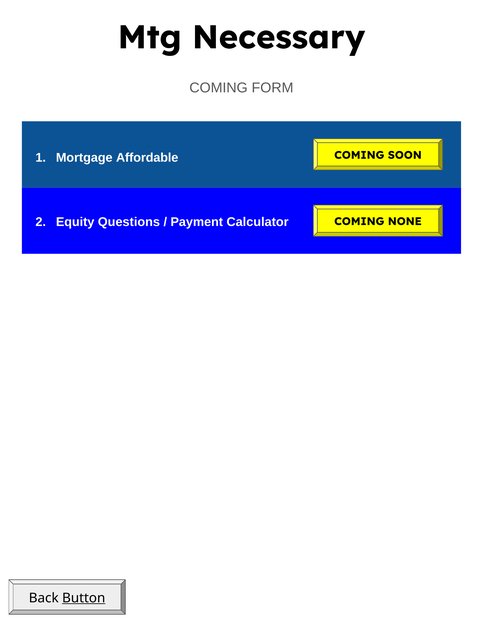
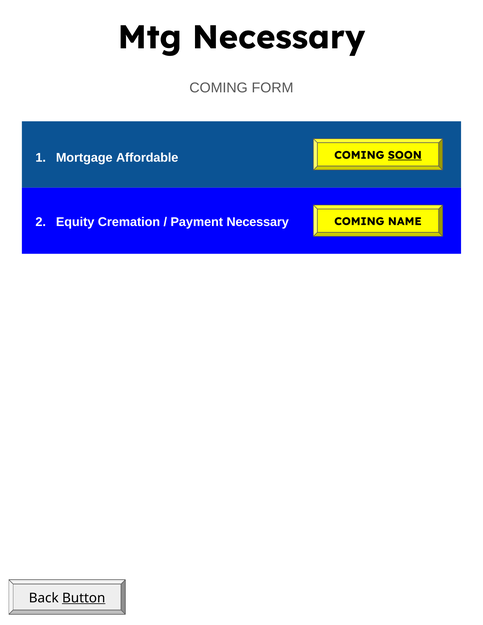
SOON underline: none -> present
Questions: Questions -> Cremation
Payment Calculator: Calculator -> Necessary
NONE: NONE -> NAME
